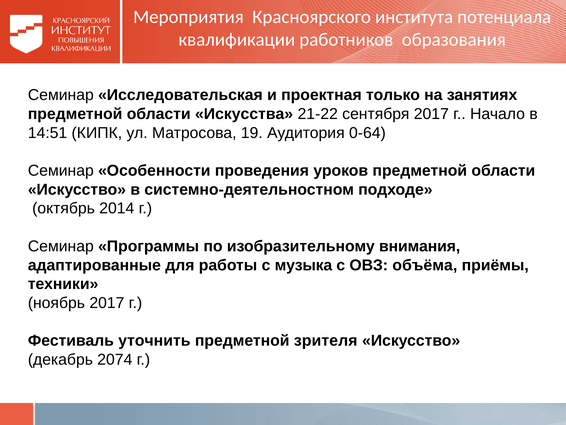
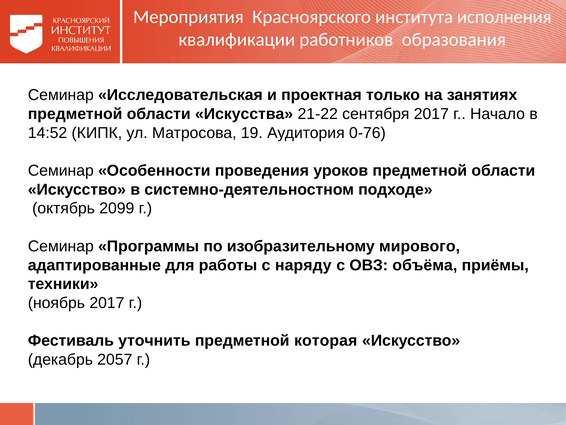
потенциала: потенциала -> исполнения
14:51: 14:51 -> 14:52
0-64: 0-64 -> 0-76
2014: 2014 -> 2099
внимания: внимания -> мирового
музыка: музыка -> наряду
зрителя: зрителя -> которая
2074: 2074 -> 2057
